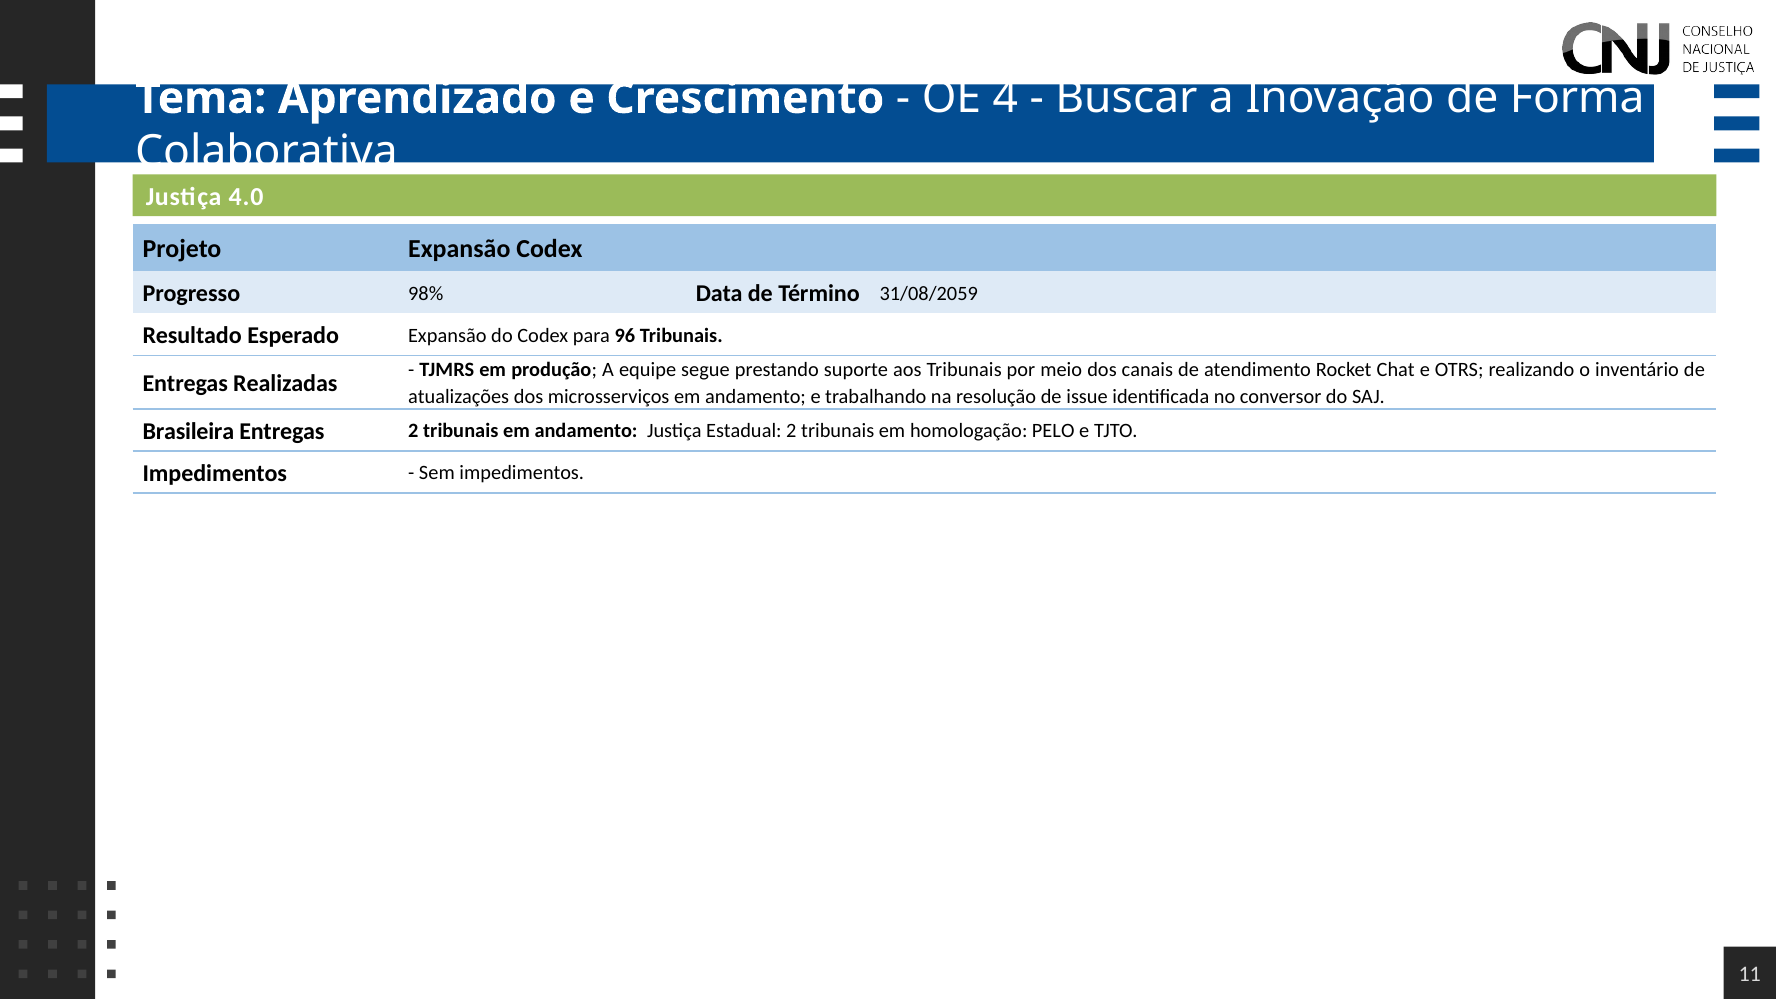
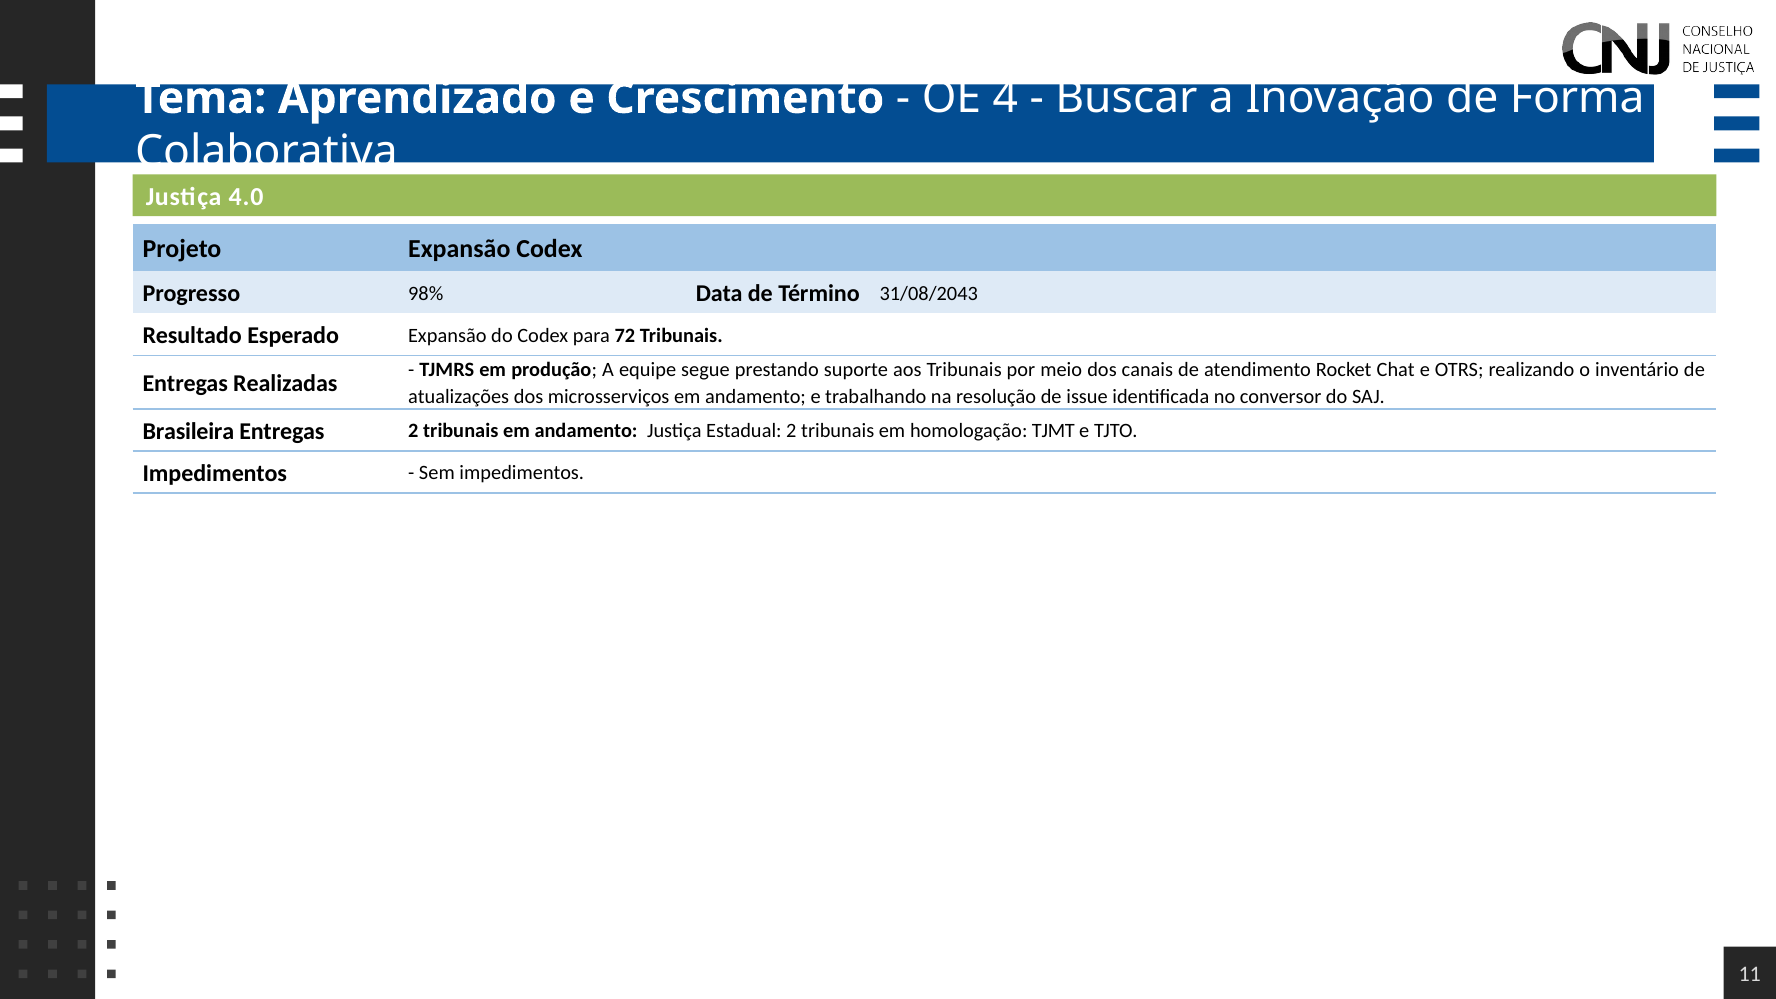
31/08/2059: 31/08/2059 -> 31/08/2043
96: 96 -> 72
PELO: PELO -> TJMT
